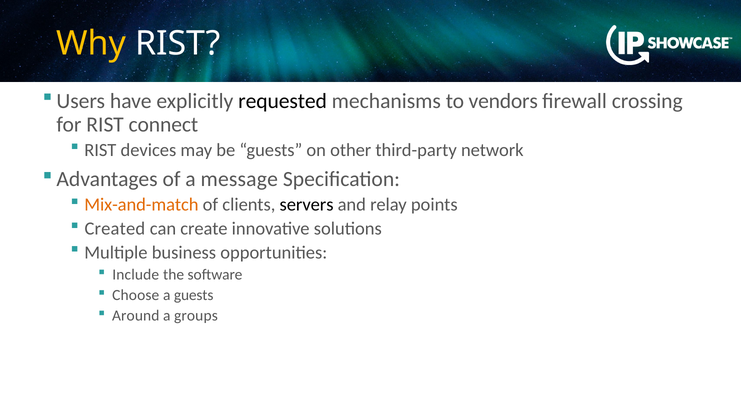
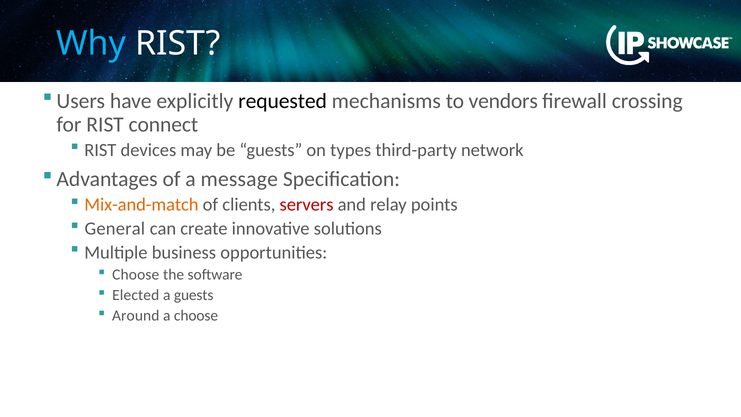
Why colour: yellow -> light blue
other: other -> types
servers colour: black -> red
Created: Created -> General
Include at (136, 275): Include -> Choose
Choose: Choose -> Elected
a groups: groups -> choose
